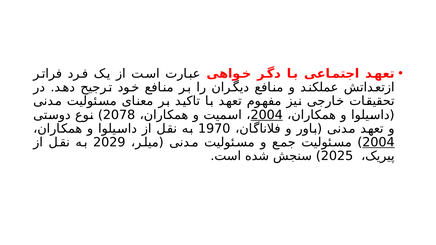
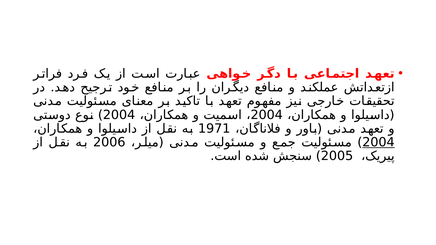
2078 at (119, 115): 2078 -> 2004
2004 at (267, 115) underline: present -> none
1970: 1970 -> 1971
2029: 2029 -> 2006
2025: 2025 -> 2005
